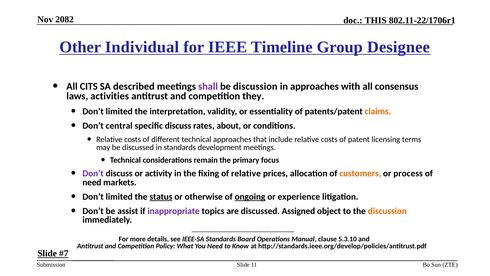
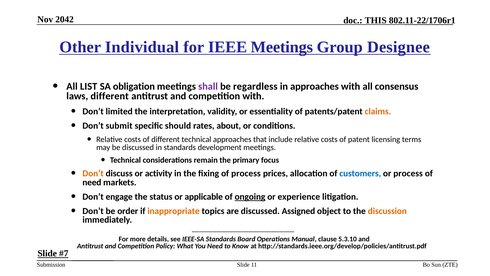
2082: 2082 -> 2042
IEEE Timeline: Timeline -> Meetings
CITS: CITS -> LIST
described: described -> obligation
be discussion: discussion -> regardless
laws activities: activities -> different
competition they: they -> with
central: central -> submit
specific discuss: discuss -> should
Don’t at (93, 173) colour: purple -> orange
of relative: relative -> process
customers colour: orange -> blue
limited at (119, 196): limited -> engage
status underline: present -> none
otherwise: otherwise -> applicable
assist: assist -> order
inappropriate colour: purple -> orange
